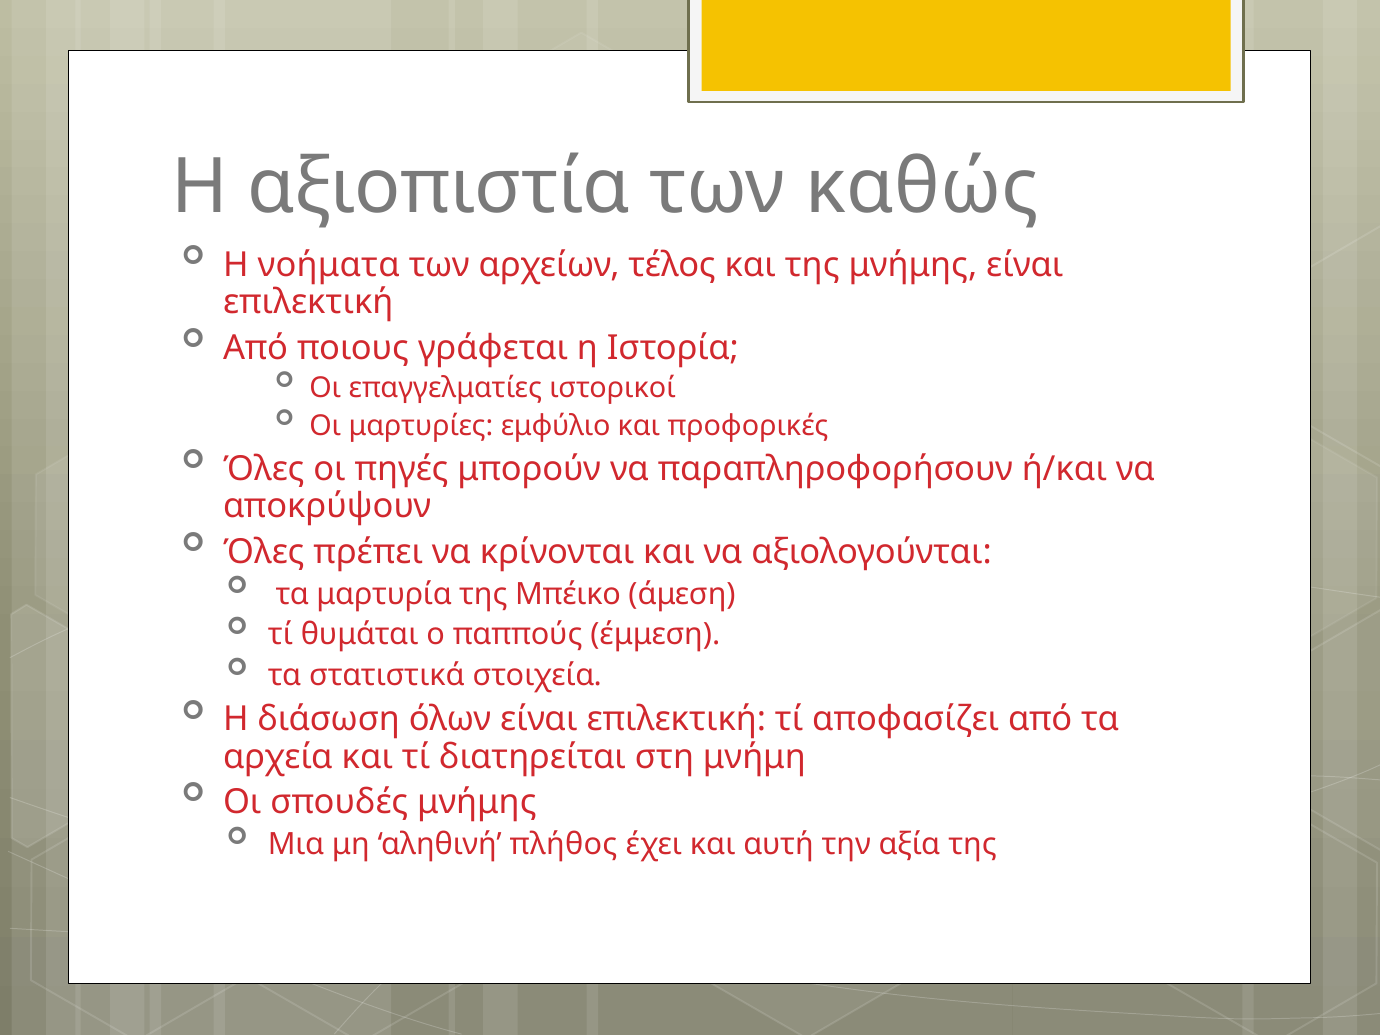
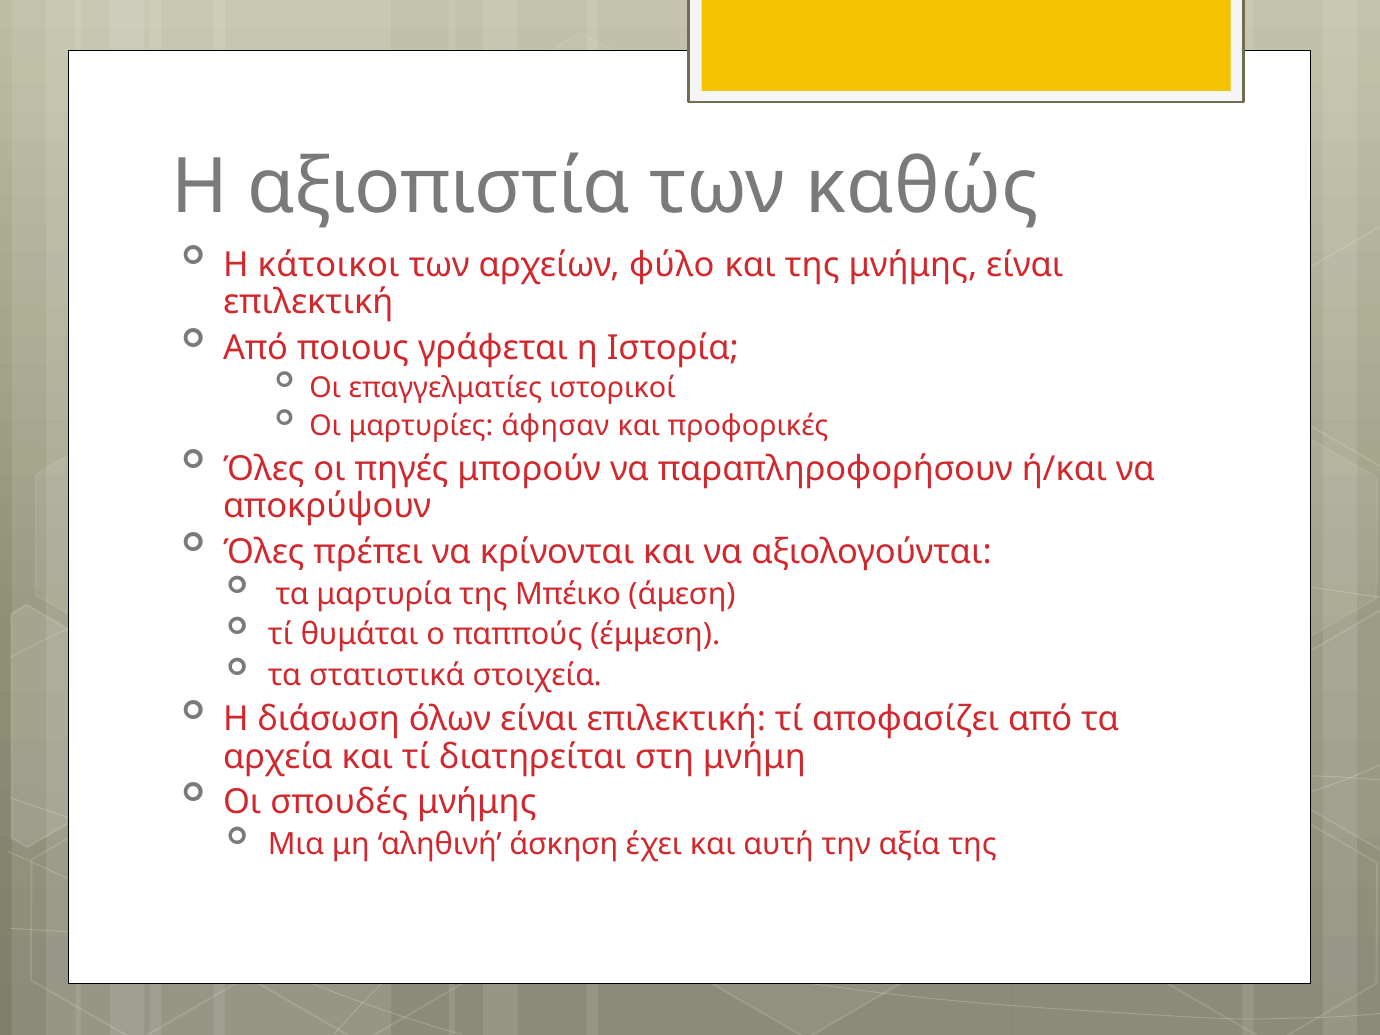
νοήματα: νοήματα -> κάτοικοι
τέλος: τέλος -> φύλο
εμφύλιο: εμφύλιο -> άφησαν
πλήθος: πλήθος -> άσκηση
